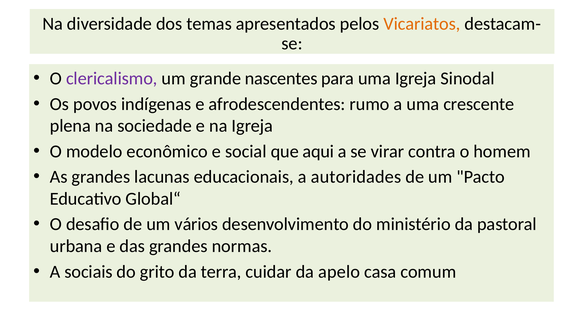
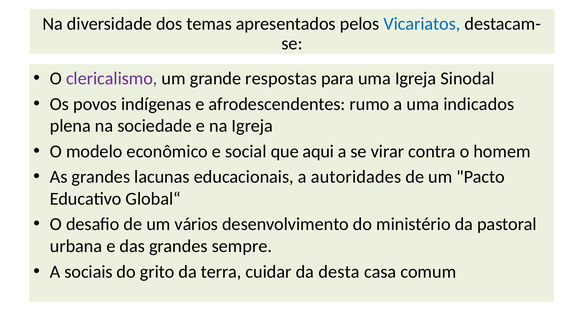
Vicariatos colour: orange -> blue
nascentes: nascentes -> respostas
crescente: crescente -> indicados
normas: normas -> sempre
apelo: apelo -> desta
